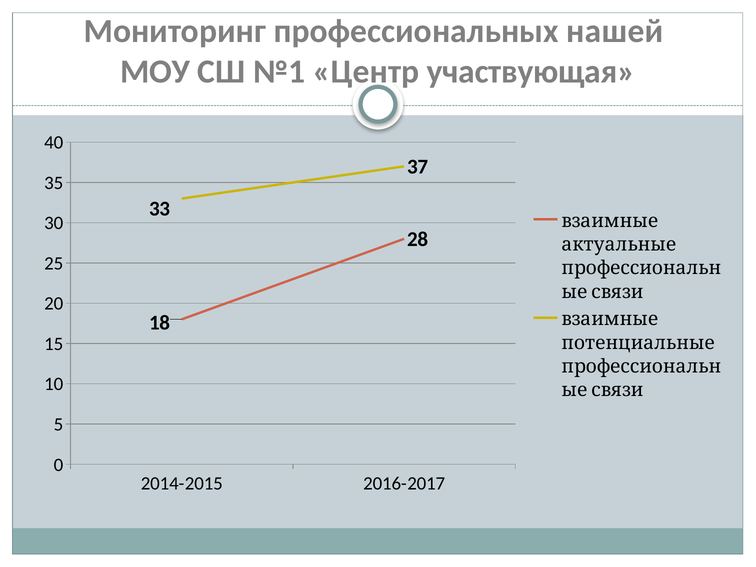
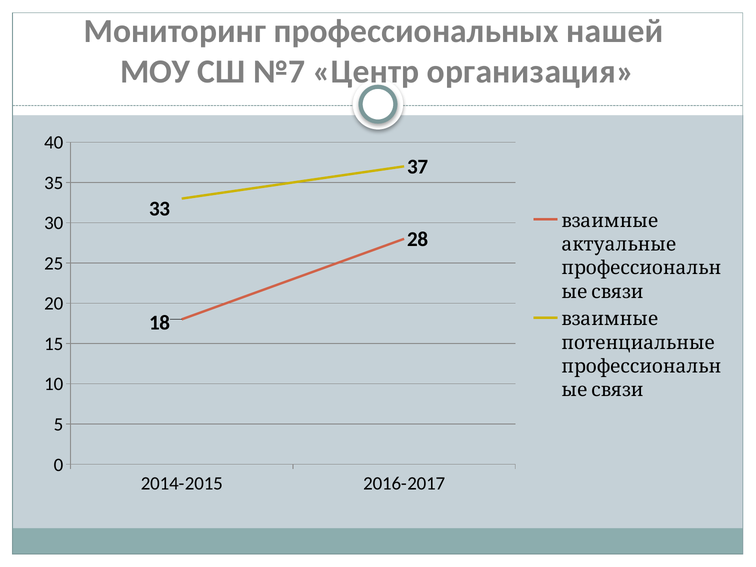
№1: №1 -> №7
участвующая: участвующая -> организация
